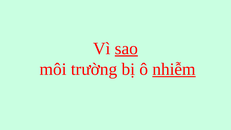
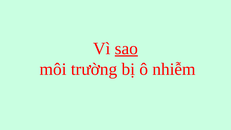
nhiễm underline: present -> none
